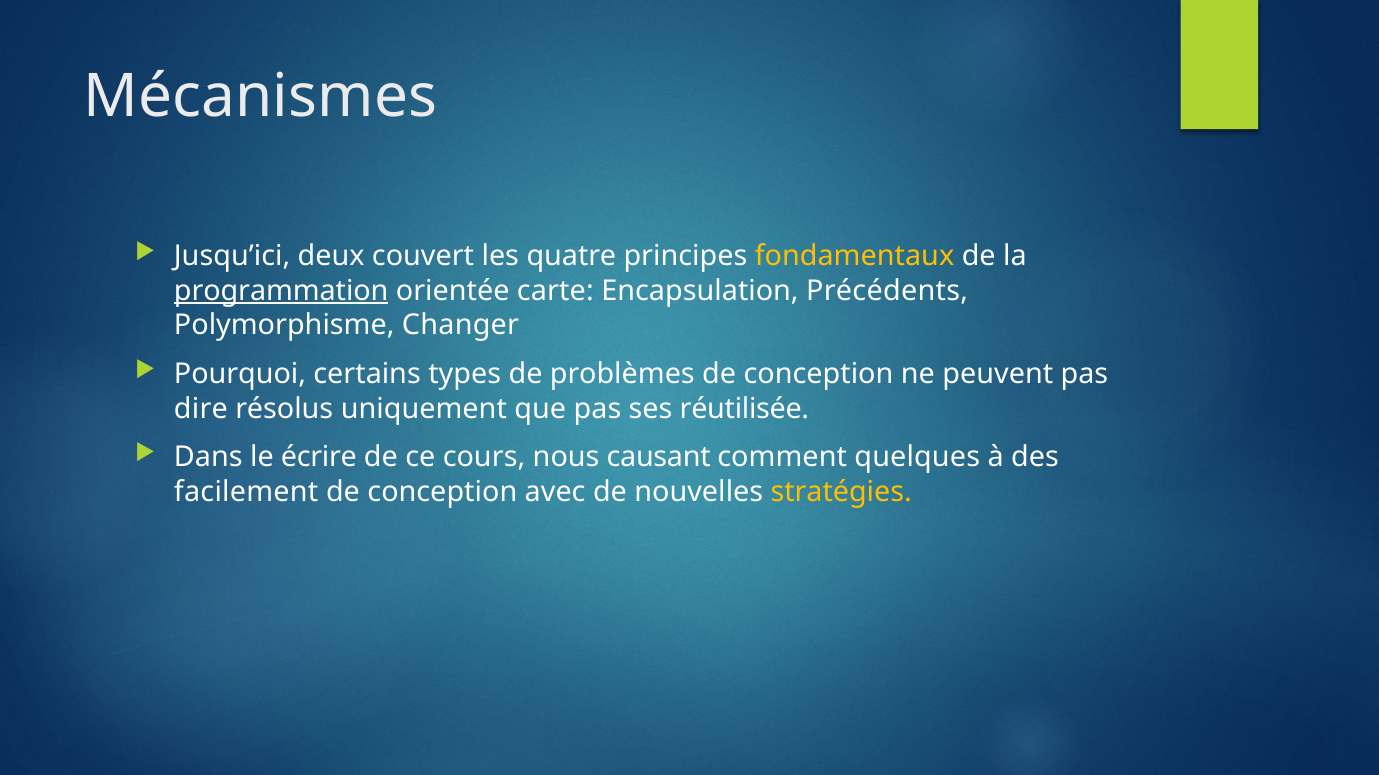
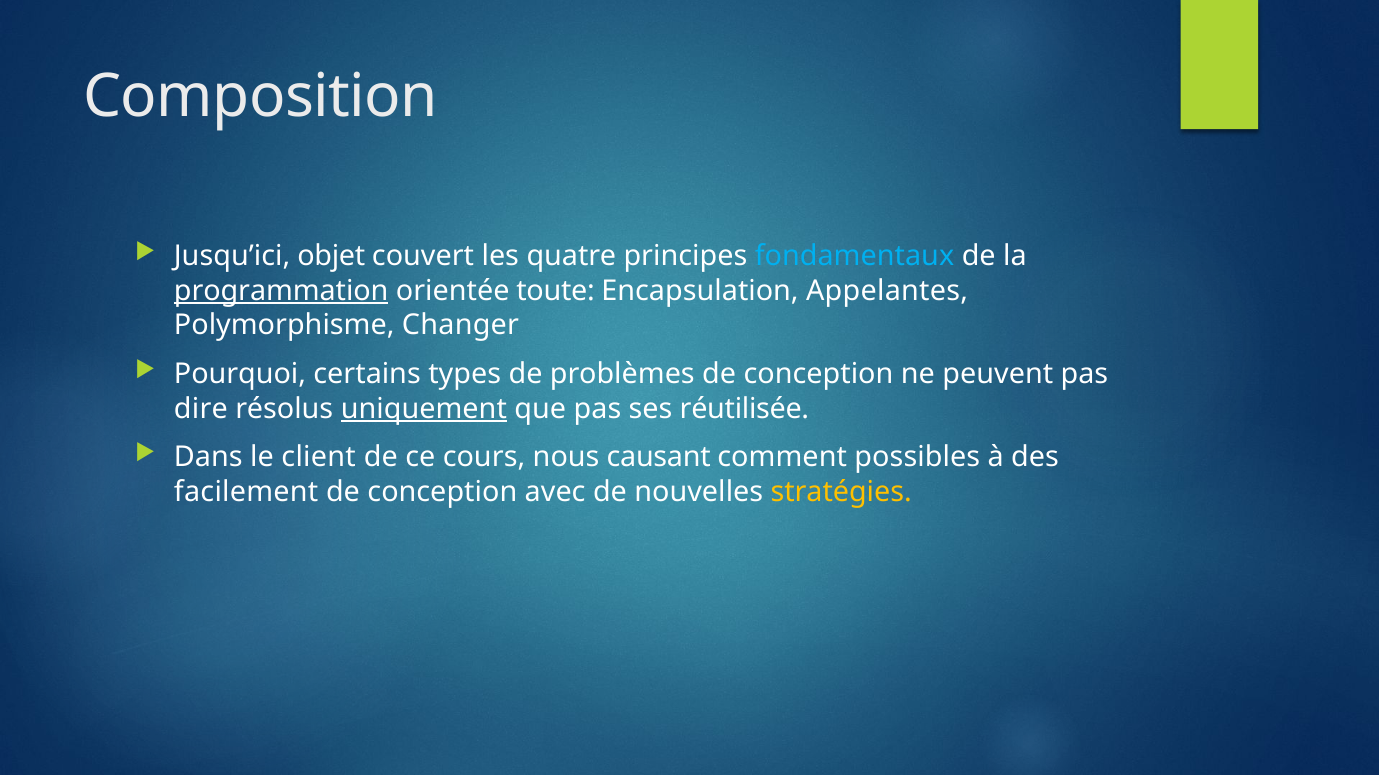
Mécanismes: Mécanismes -> Composition
deux: deux -> objet
fondamentaux colour: yellow -> light blue
carte: carte -> toute
Précédents: Précédents -> Appelantes
uniquement underline: none -> present
écrire: écrire -> client
quelques: quelques -> possibles
